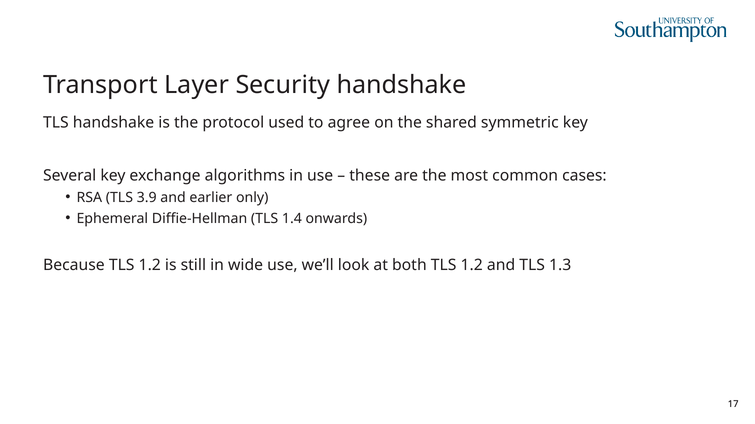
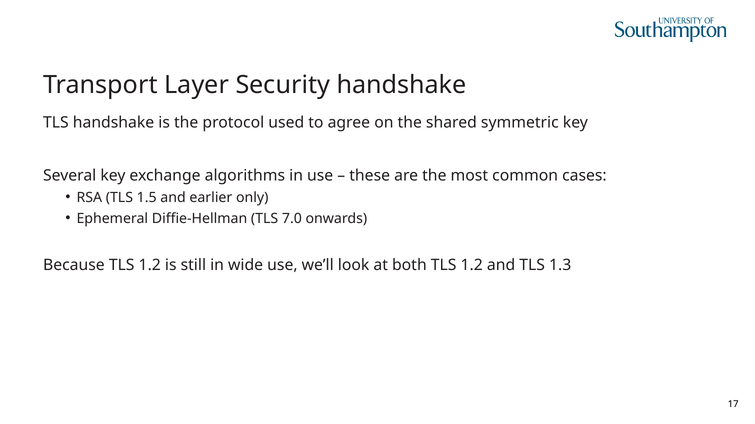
3.9: 3.9 -> 1.5
1.4: 1.4 -> 7.0
